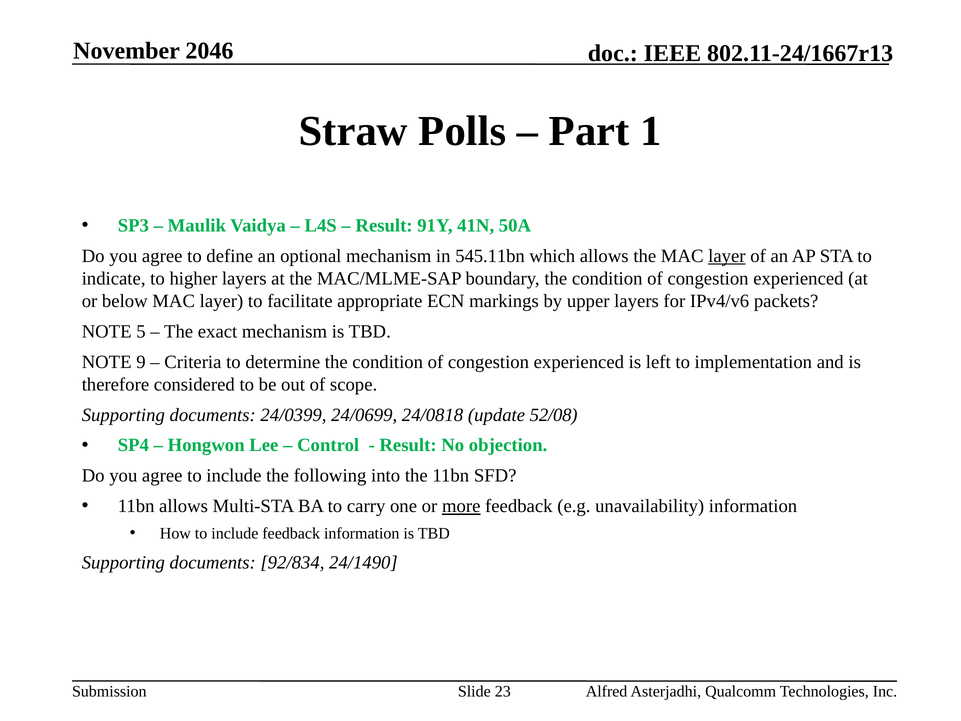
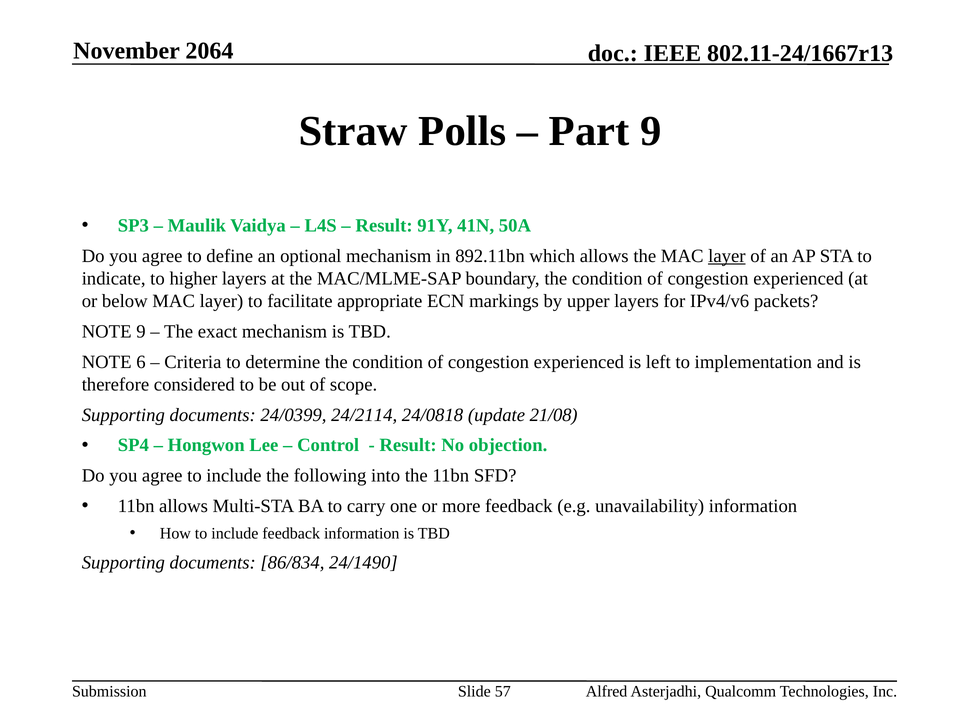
2046: 2046 -> 2064
Part 1: 1 -> 9
545.11bn: 545.11bn -> 892.11bn
NOTE 5: 5 -> 9
9: 9 -> 6
24/0699: 24/0699 -> 24/2114
52/08: 52/08 -> 21/08
more underline: present -> none
92/834: 92/834 -> 86/834
23: 23 -> 57
